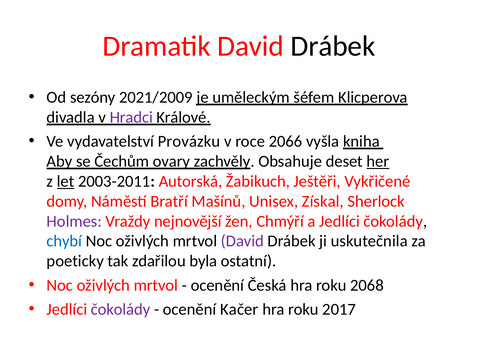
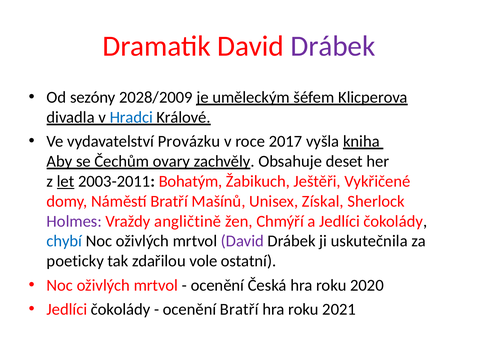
Drábek at (333, 46) colour: black -> purple
2021/2009: 2021/2009 -> 2028/2009
Hradci colour: purple -> blue
2066: 2066 -> 2017
her underline: present -> none
Autorská: Autorská -> Bohatým
nejnovější: nejnovější -> angličtině
byla: byla -> vole
2068: 2068 -> 2020
čokolády at (121, 309) colour: purple -> black
ocenění Kačer: Kačer -> Bratří
2017: 2017 -> 2021
